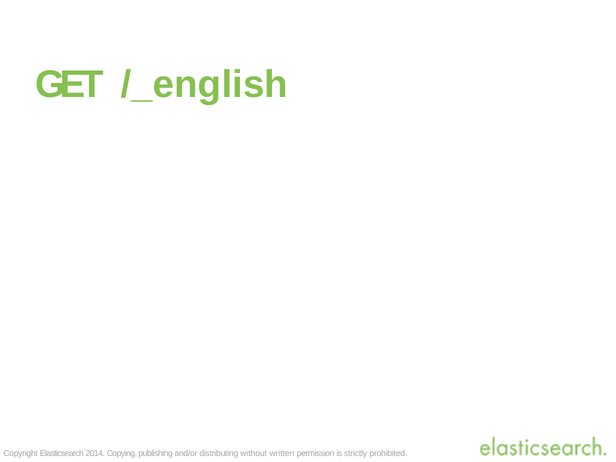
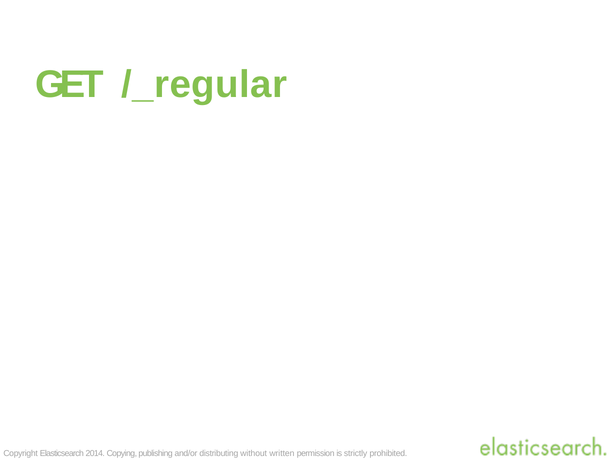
/_english: /_english -> /_regular
